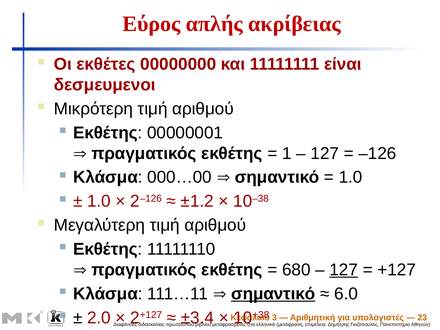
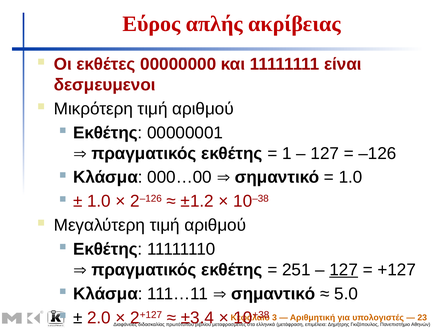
680: 680 -> 251
σημαντικό at (273, 294) underline: present -> none
6.0: 6.0 -> 5.0
